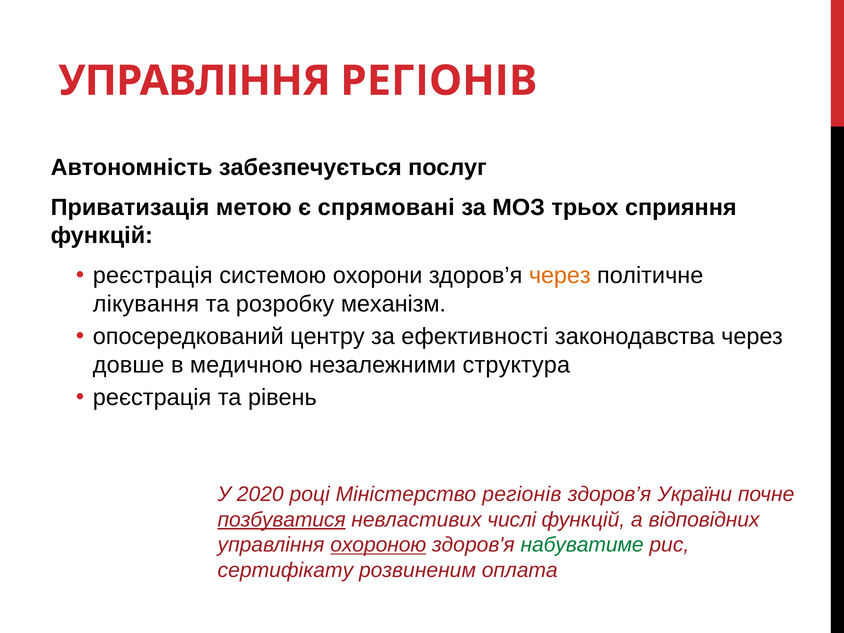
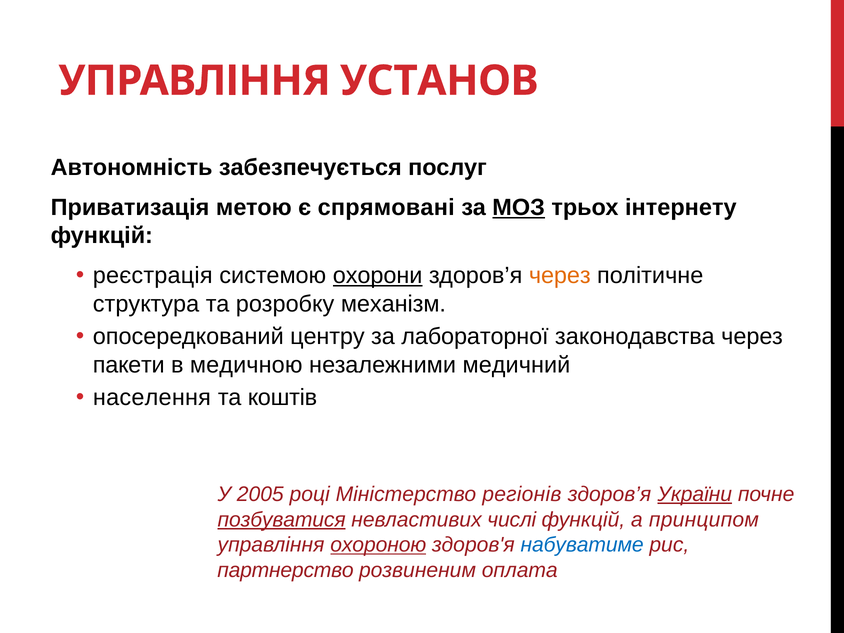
УПРАВЛІННЯ РЕГІОНІВ: РЕГІОНІВ -> УСТАНОВ
МОЗ underline: none -> present
сприяння: сприяння -> інтернету
охорони underline: none -> present
лікування: лікування -> структура
ефективності: ефективності -> лабораторної
довше: довше -> пакети
структура: структура -> медичний
реєстрація at (152, 398): реєстрація -> населення
рівень: рівень -> коштів
2020: 2020 -> 2005
України underline: none -> present
відповідних: відповідних -> принципом
набуватиме colour: green -> blue
сертифікату: сертифікату -> партнерство
